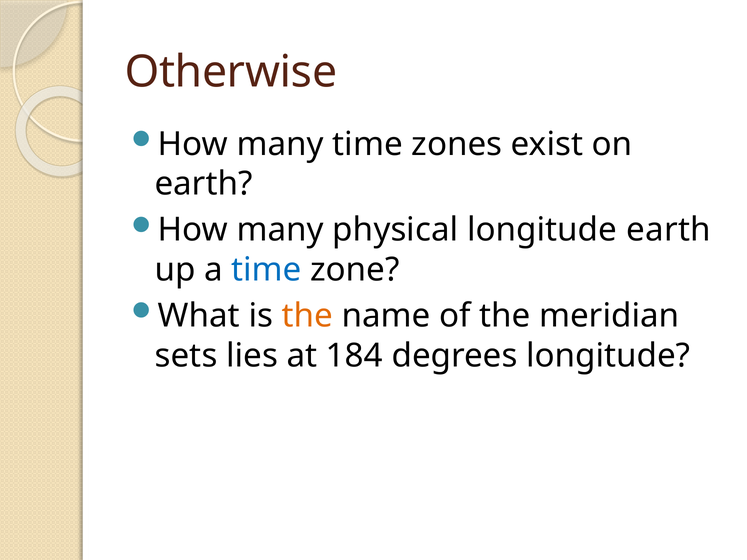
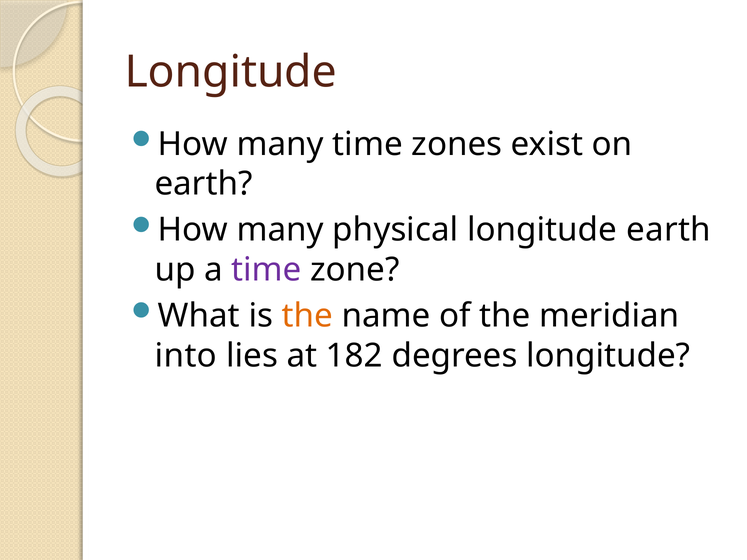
Otherwise at (231, 72): Otherwise -> Longitude
time at (266, 270) colour: blue -> purple
sets: sets -> into
184: 184 -> 182
